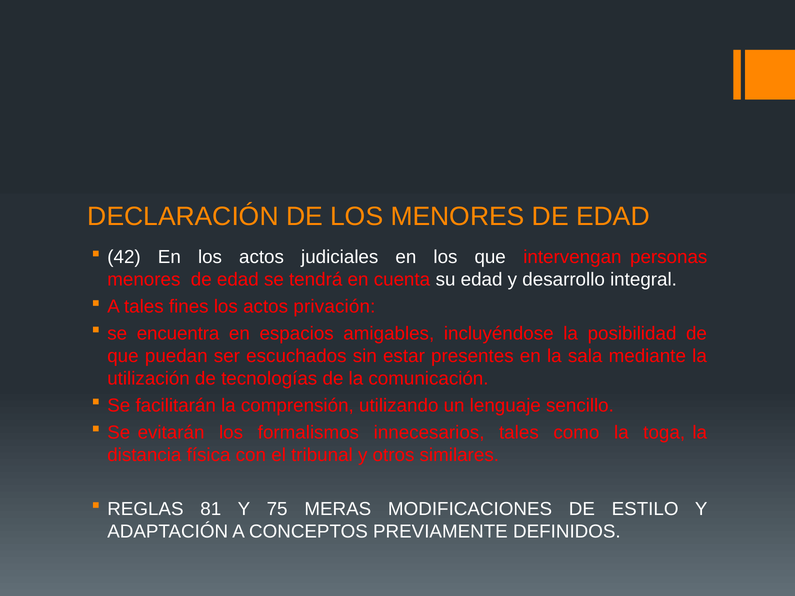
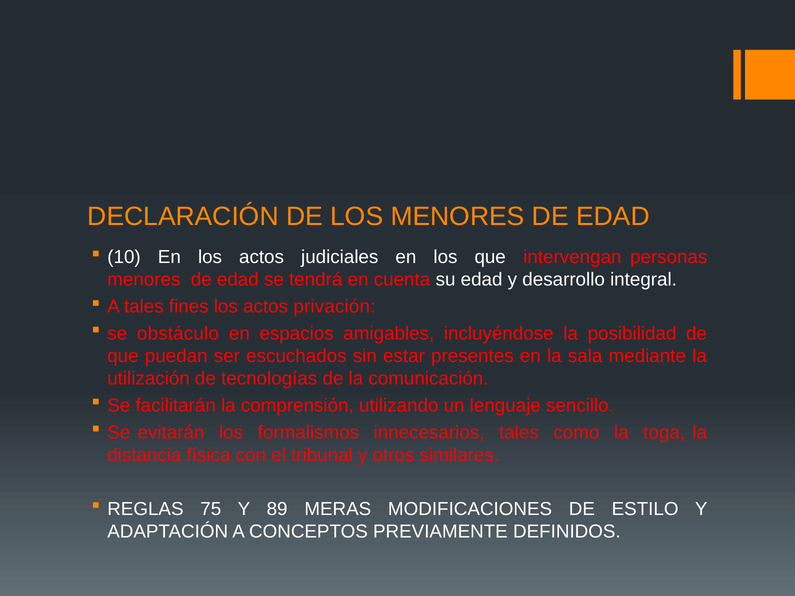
42: 42 -> 10
encuentra: encuentra -> obstáculo
81: 81 -> 75
75: 75 -> 89
